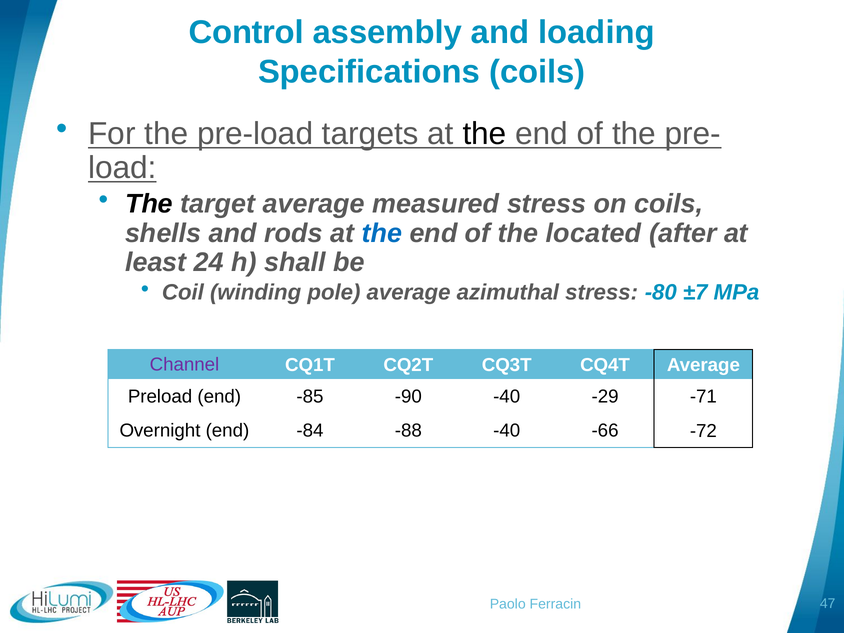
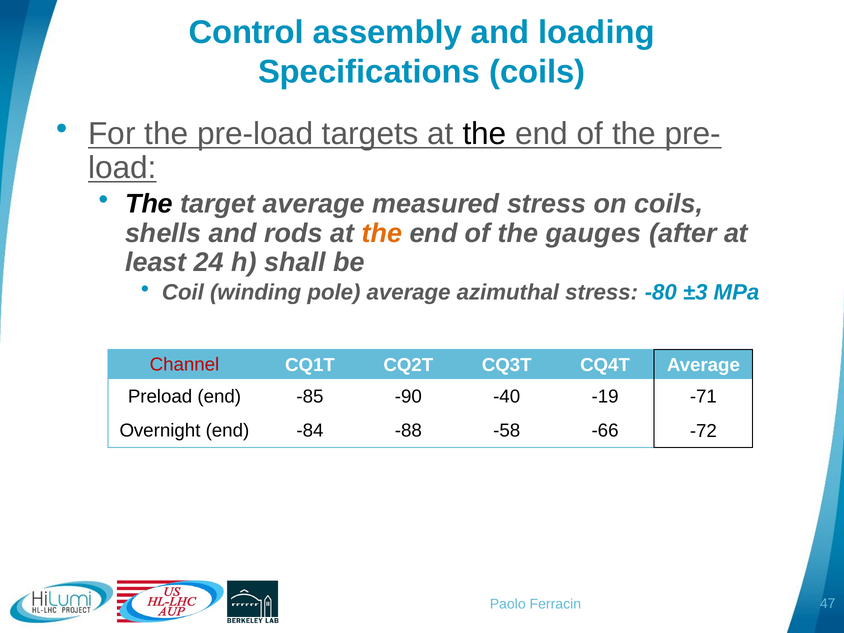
the at (382, 233) colour: blue -> orange
located: located -> gauges
±7: ±7 -> ±3
Channel colour: purple -> red
-29: -29 -> -19
-88 -40: -40 -> -58
